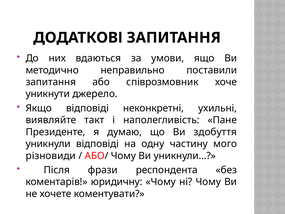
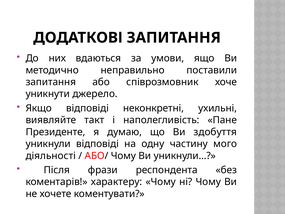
різновиди: різновиди -> діяльності
юридичну: юридичну -> характеру
